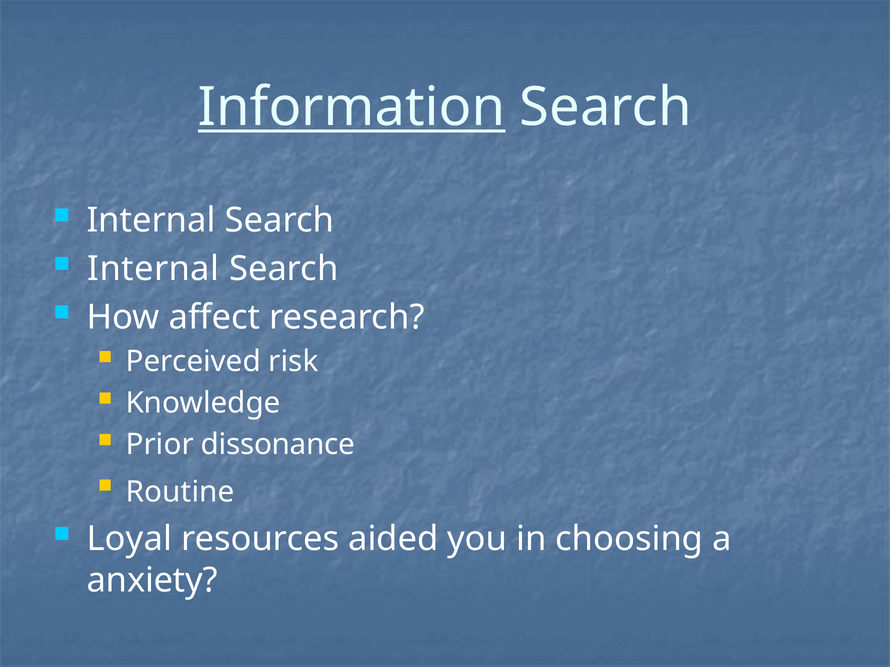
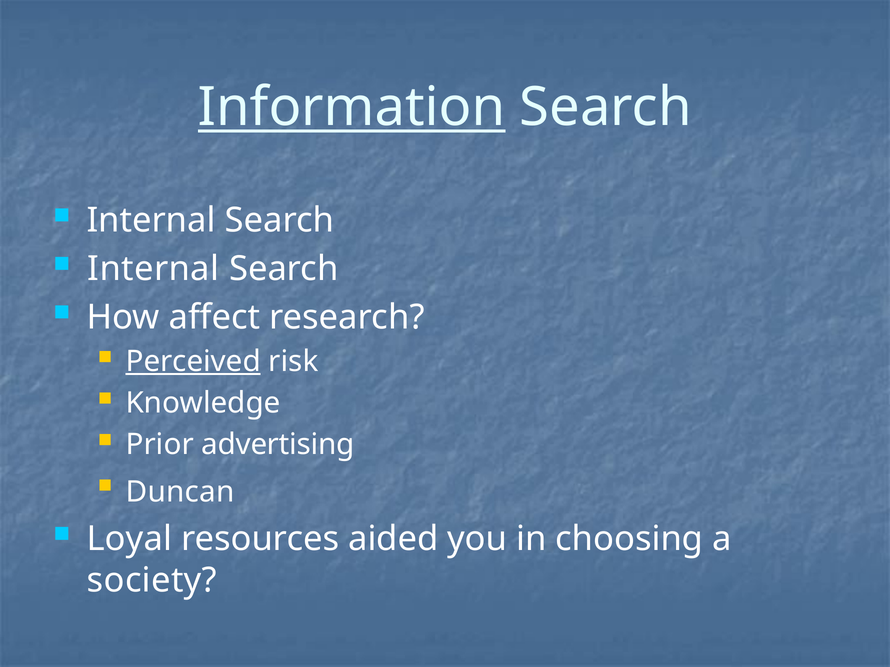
Perceived underline: none -> present
dissonance: dissonance -> advertising
Routine: Routine -> Duncan
anxiety: anxiety -> society
